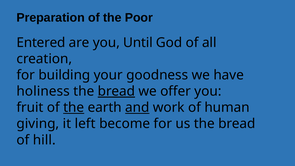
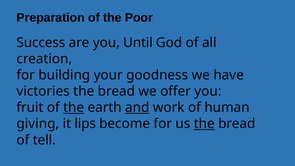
Entered: Entered -> Success
holiness: holiness -> victories
bread at (116, 91) underline: present -> none
left: left -> lips
the at (204, 124) underline: none -> present
hill: hill -> tell
